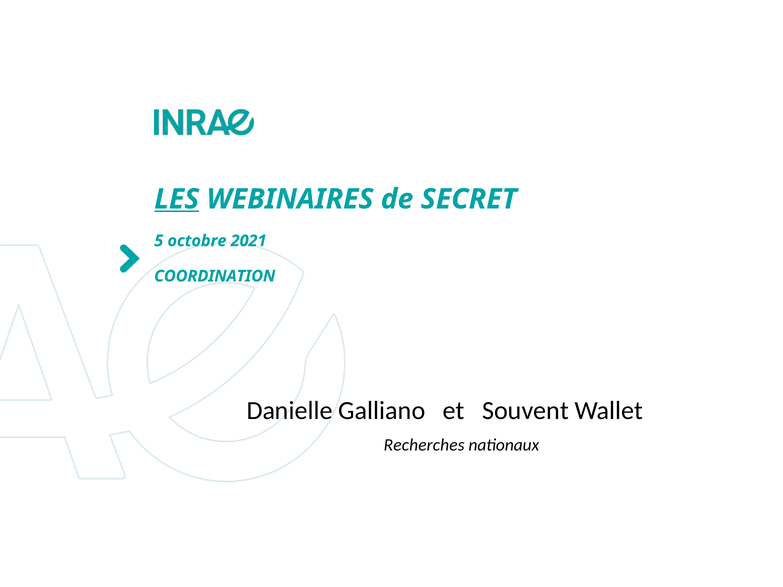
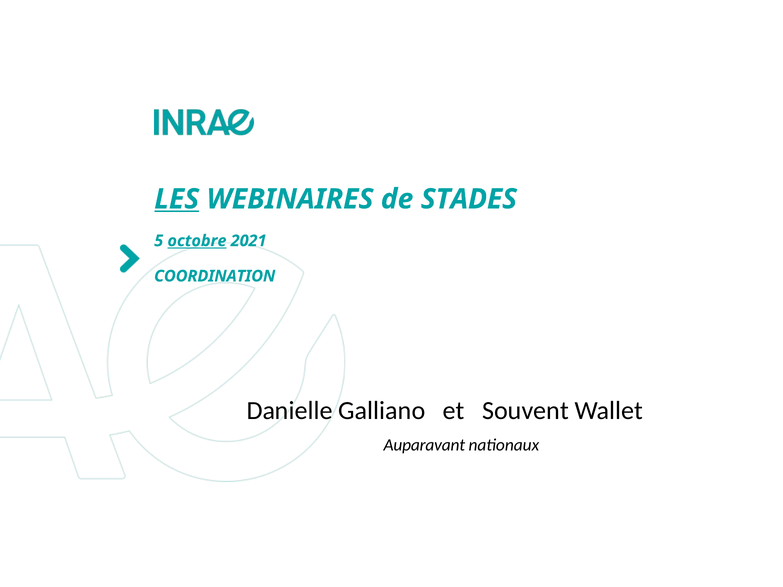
SECRET: SECRET -> STADES
octobre underline: none -> present
Recherches: Recherches -> Auparavant
